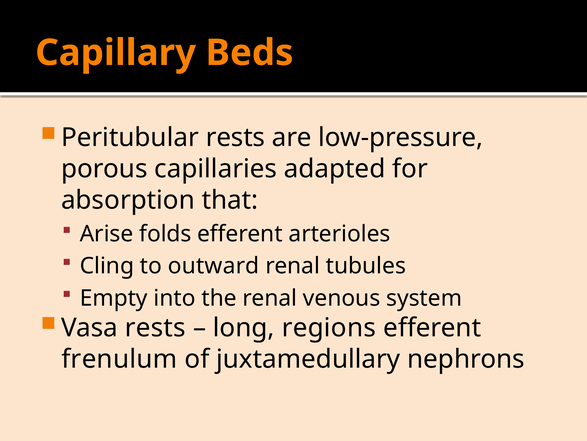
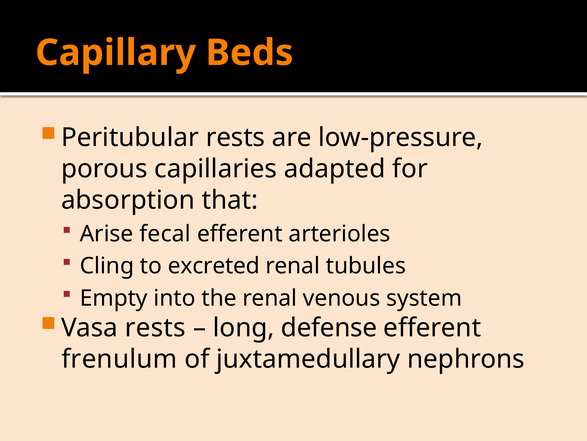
folds: folds -> fecal
outward: outward -> excreted
regions: regions -> defense
